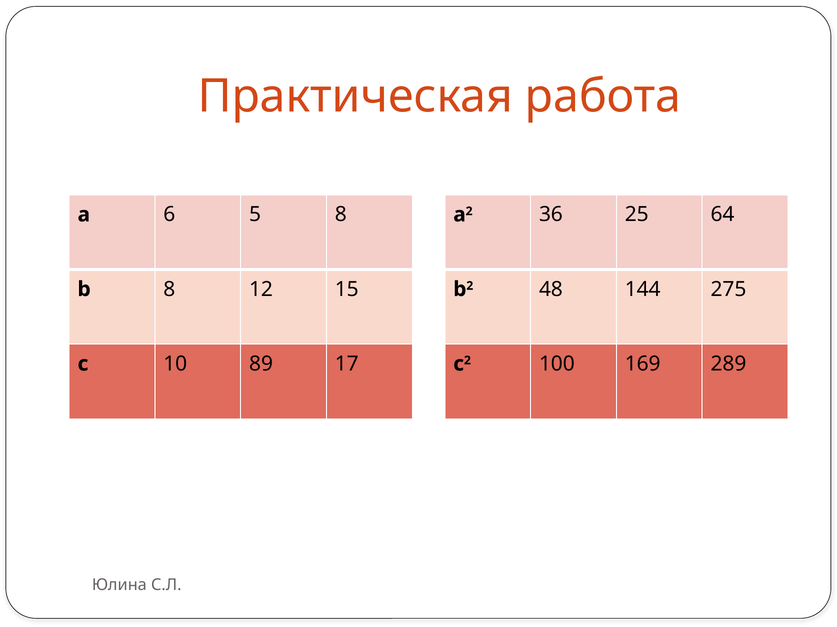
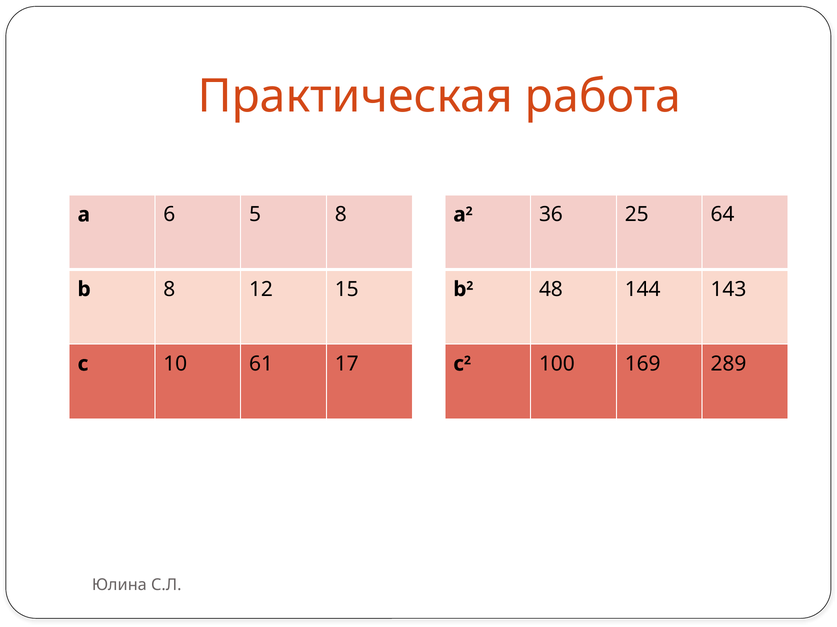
275: 275 -> 143
89: 89 -> 61
